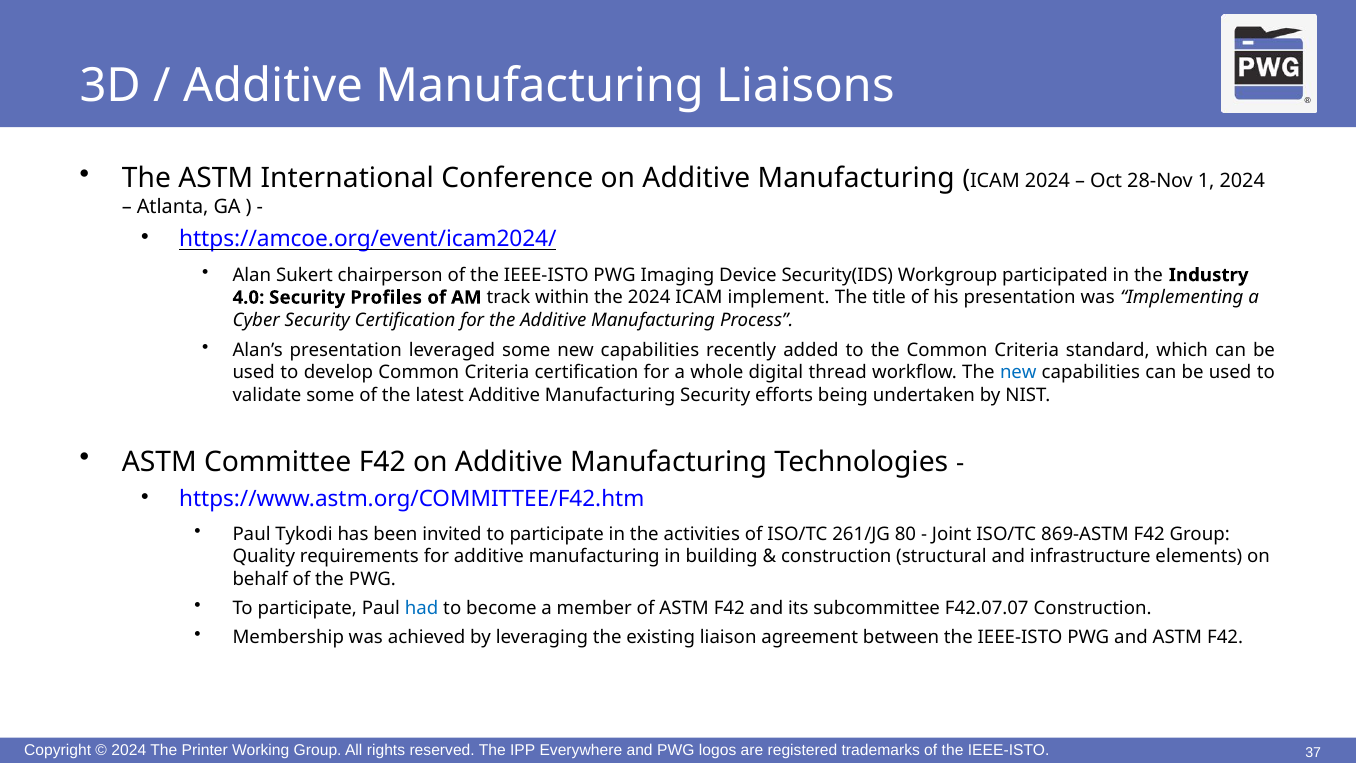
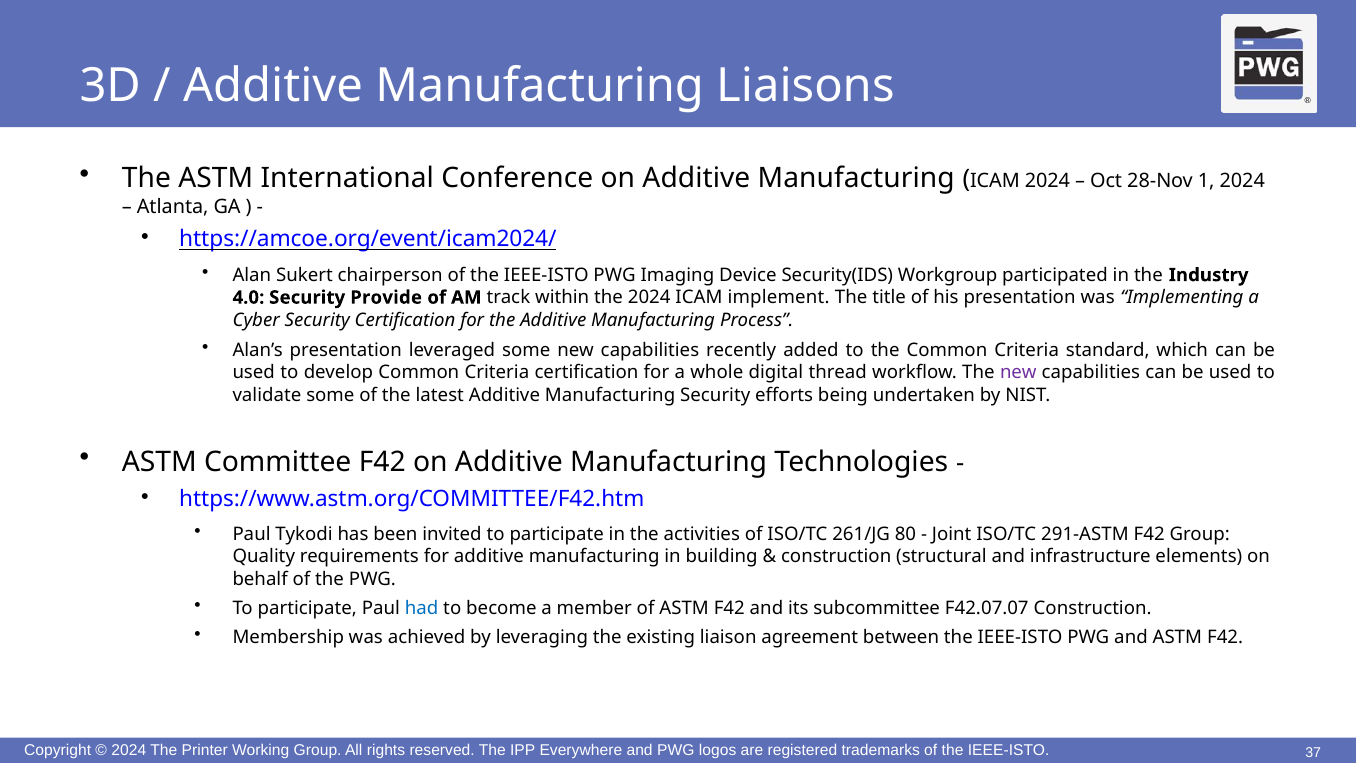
Profiles: Profiles -> Provide
new at (1018, 373) colour: blue -> purple
869-ASTM: 869-ASTM -> 291-ASTM
